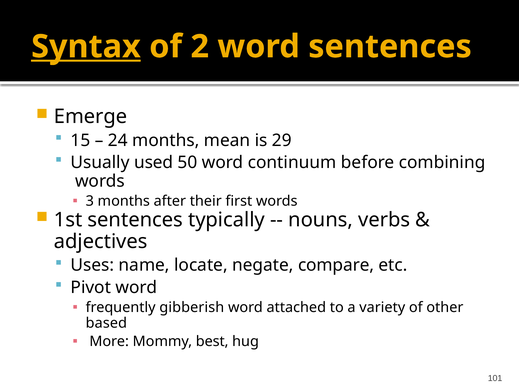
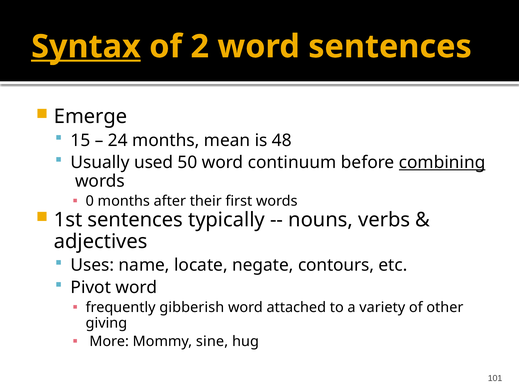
29: 29 -> 48
combining underline: none -> present
3: 3 -> 0
compare: compare -> contours
based: based -> giving
best: best -> sine
